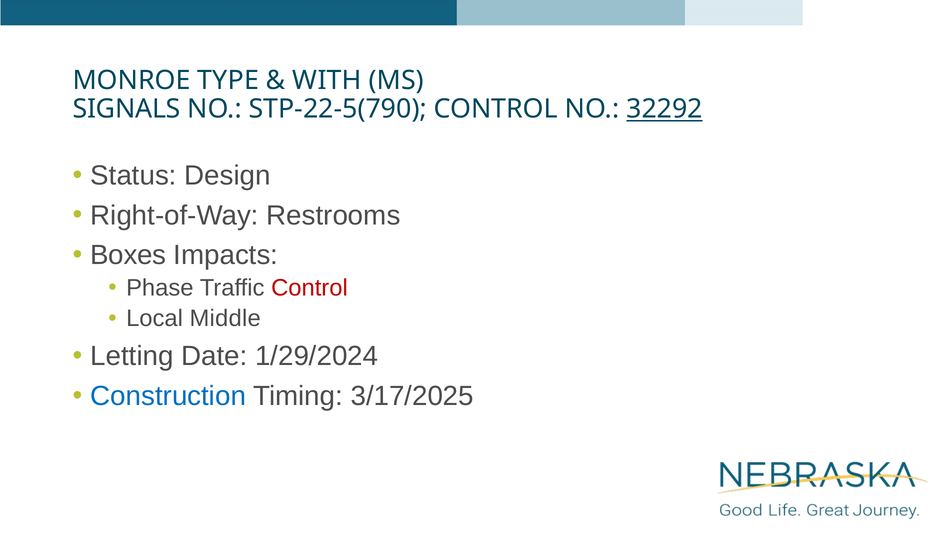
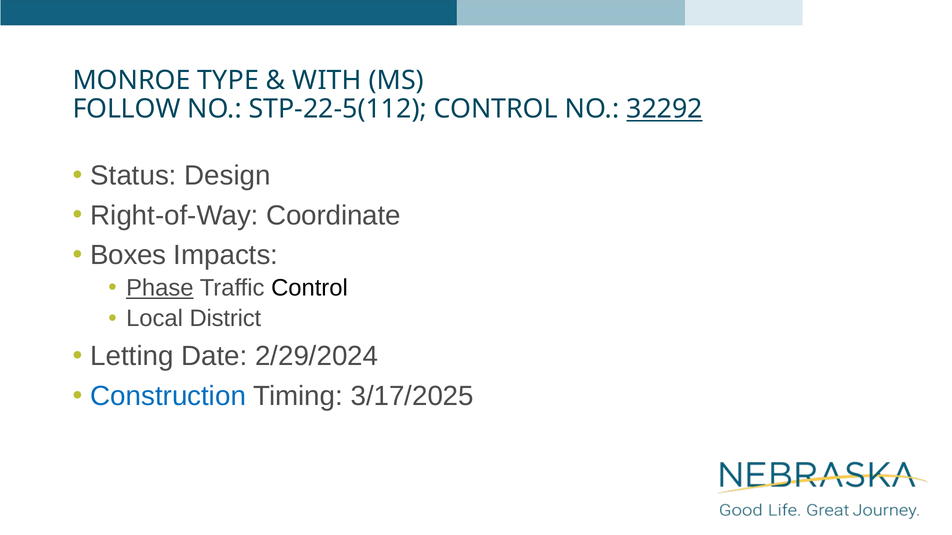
SIGNALS: SIGNALS -> FOLLOW
STP-22-5(790: STP-22-5(790 -> STP-22-5(112
Restrooms: Restrooms -> Coordinate
Phase underline: none -> present
Control at (309, 288) colour: red -> black
Middle: Middle -> District
1/29/2024: 1/29/2024 -> 2/29/2024
